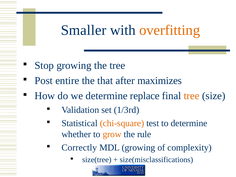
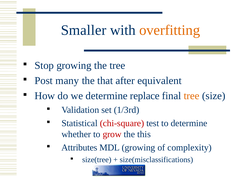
entire: entire -> many
maximizes: maximizes -> equivalent
chi-square colour: orange -> red
grow colour: orange -> red
rule: rule -> this
Correctly: Correctly -> Attributes
